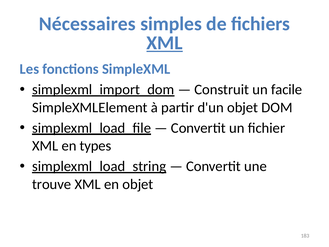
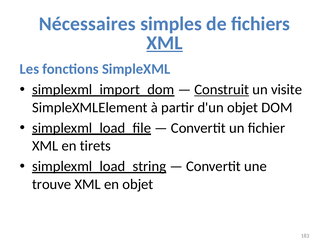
Construit underline: none -> present
facile: facile -> visite
types: types -> tirets
